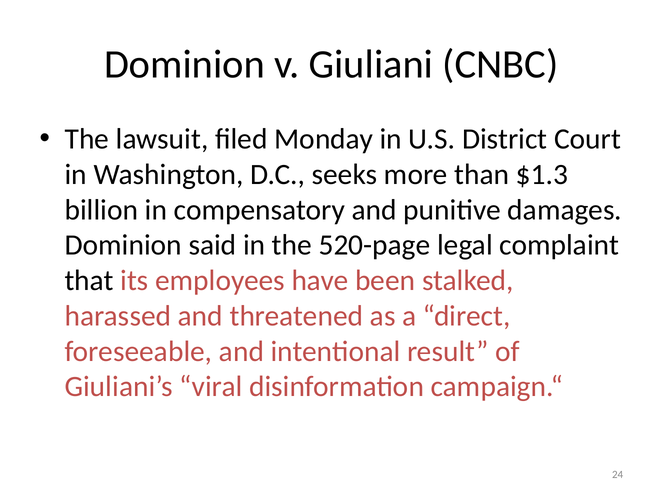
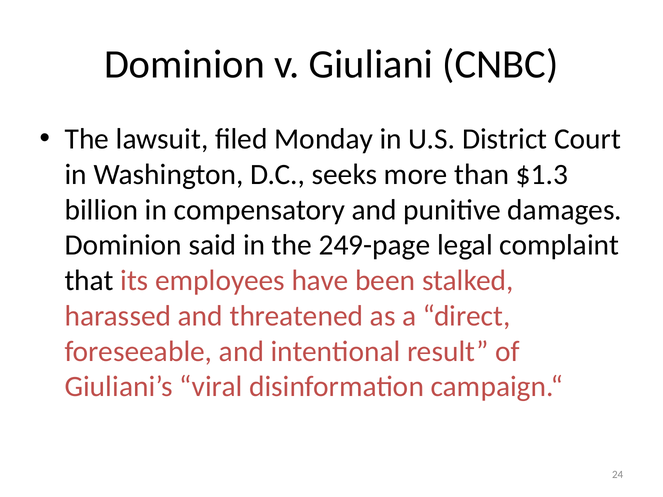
520-page: 520-page -> 249-page
